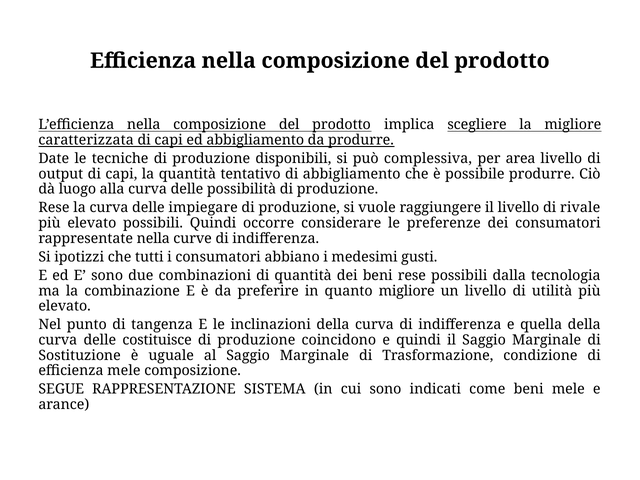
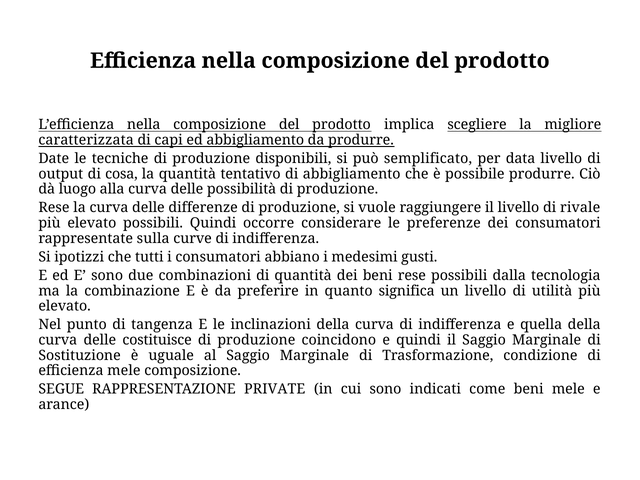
complessiva: complessiva -> semplificato
area: area -> data
output di capi: capi -> cosa
impiegare: impiegare -> differenze
rappresentate nella: nella -> sulla
quanto migliore: migliore -> significa
SISTEMA: SISTEMA -> PRIVATE
